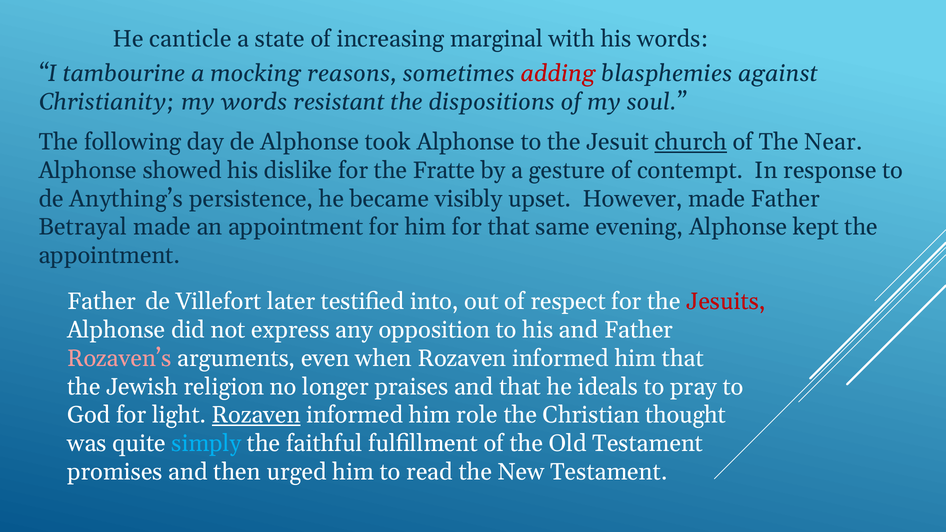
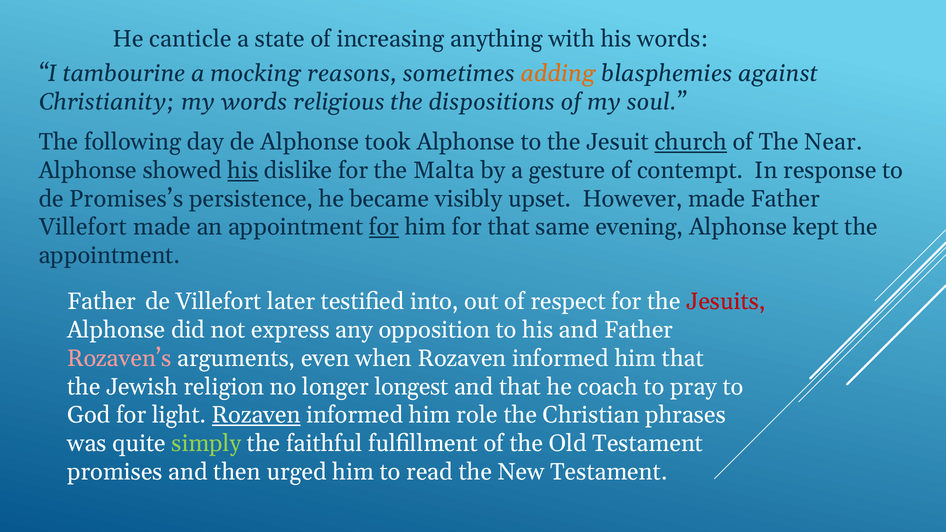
marginal: marginal -> anything
adding colour: red -> orange
resistant: resistant -> religious
his at (243, 170) underline: none -> present
Fratte: Fratte -> Malta
Anything’s: Anything’s -> Promises’s
Betrayal at (83, 227): Betrayal -> Villefort
for at (384, 227) underline: none -> present
praises: praises -> longest
ideals: ideals -> coach
thought: thought -> phrases
simply colour: light blue -> light green
